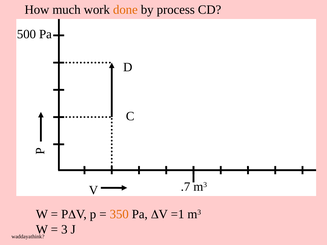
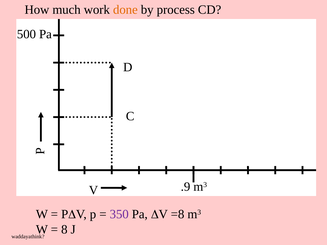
.7: .7 -> .9
350 colour: orange -> purple
=1: =1 -> =8
3: 3 -> 8
